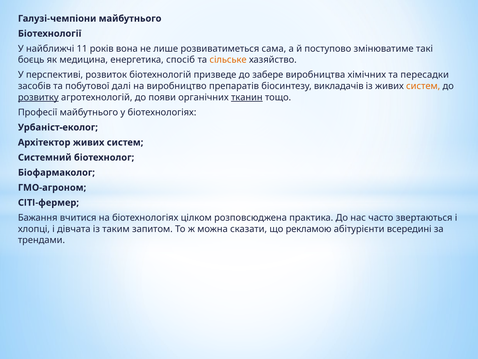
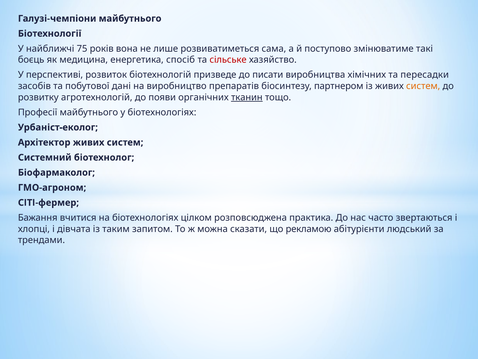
11: 11 -> 75
сільське colour: orange -> red
забере: забере -> писати
далі: далі -> дані
викладачів: викладачів -> партнером
розвитку underline: present -> none
всередині: всередині -> людський
